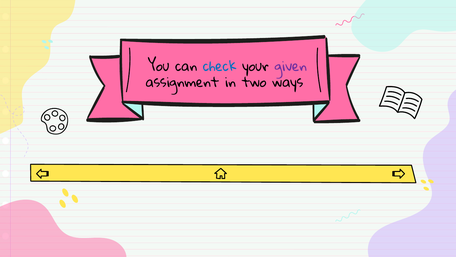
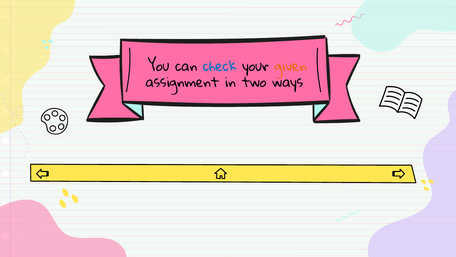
given colour: purple -> orange
